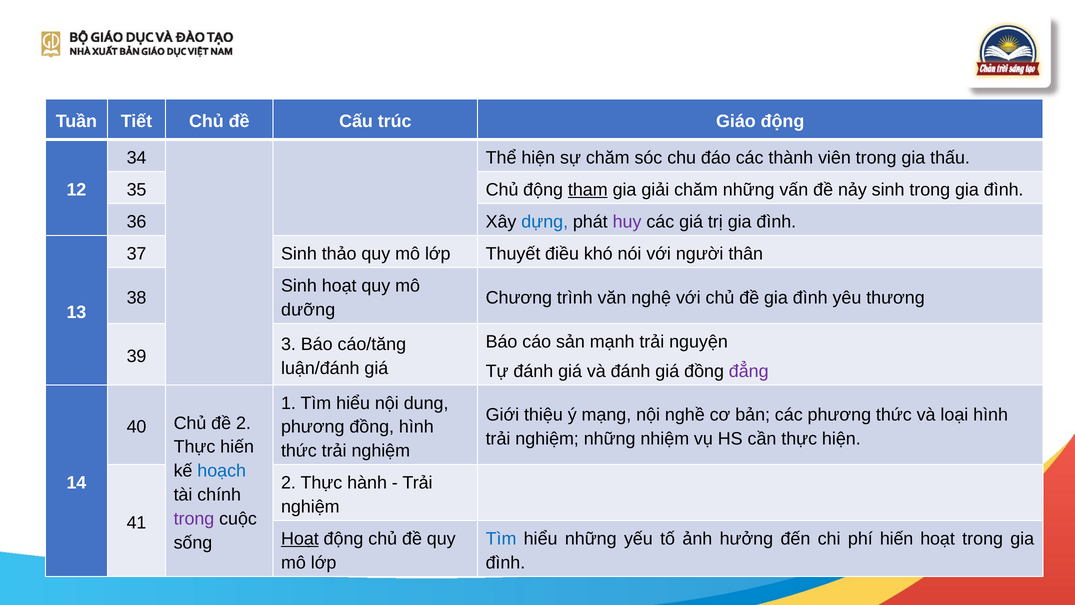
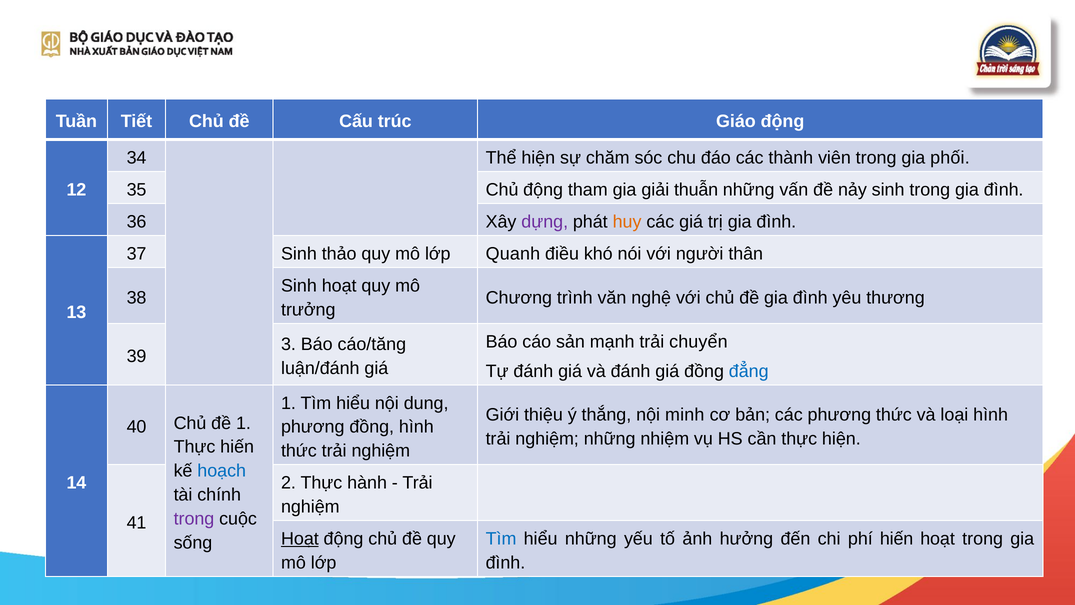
thấu: thấu -> phối
tham underline: present -> none
giải chăm: chăm -> thuẫn
dựng colour: blue -> purple
huy colour: purple -> orange
Thuyết: Thuyết -> Quanh
dưỡng: dưỡng -> trưởng
nguyện: nguyện -> chuyển
đẳng colour: purple -> blue
mạng: mạng -> thắng
nghề: nghề -> minh
đề 2: 2 -> 1
